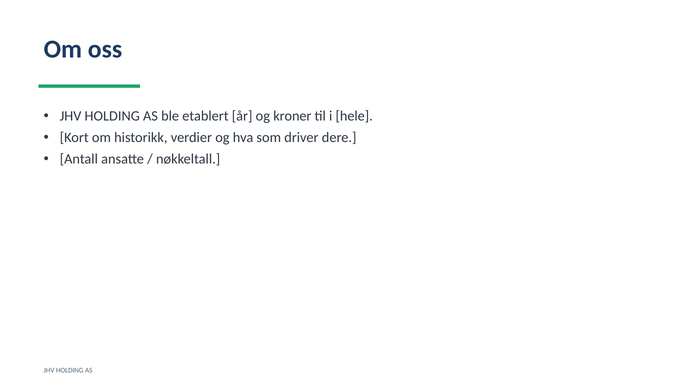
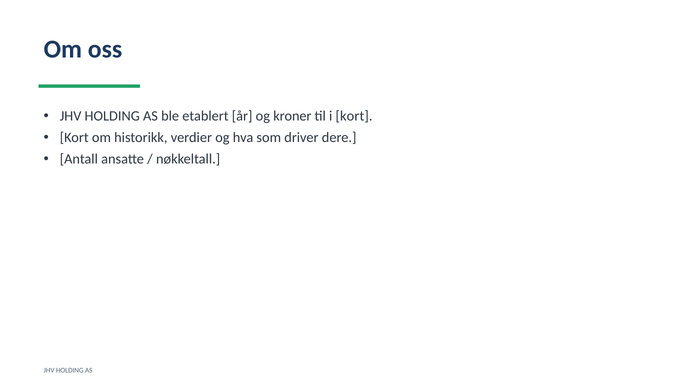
i hele: hele -> kort
